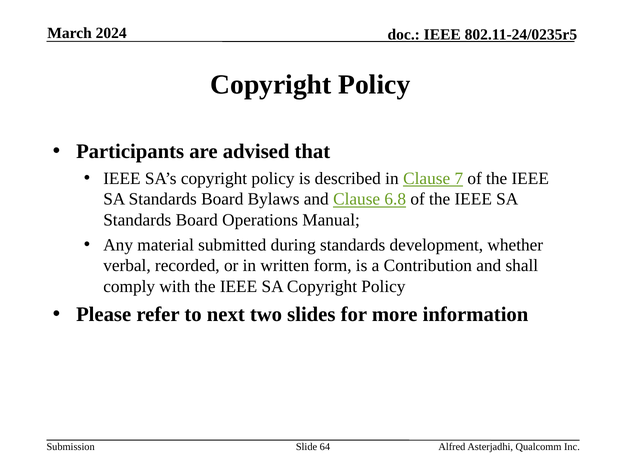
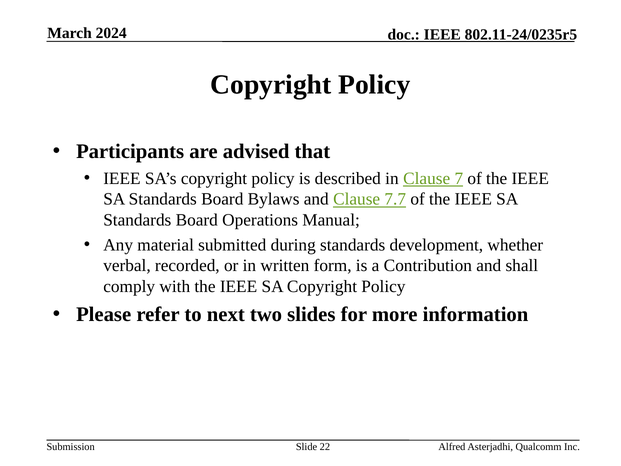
6.8: 6.8 -> 7.7
64: 64 -> 22
